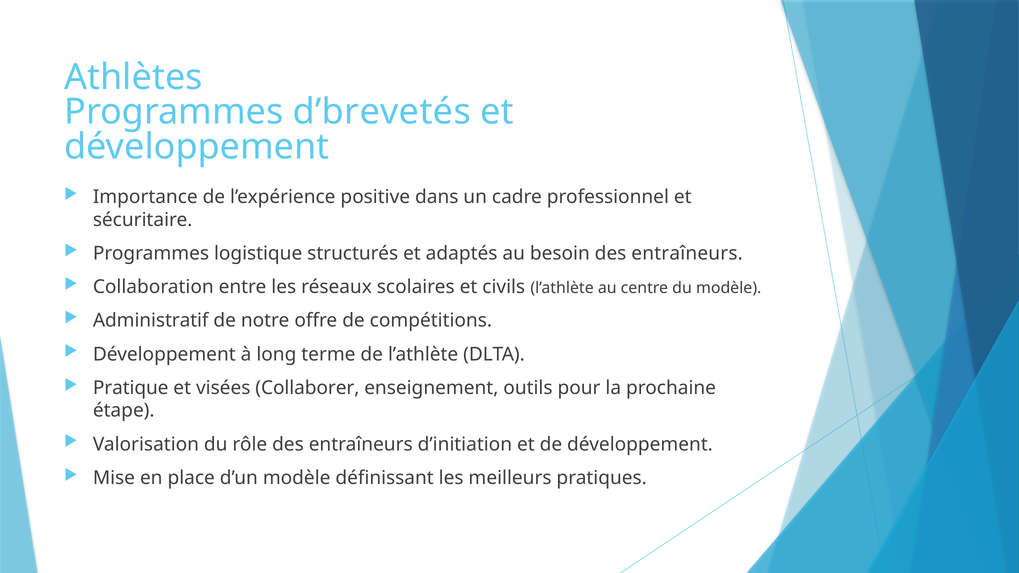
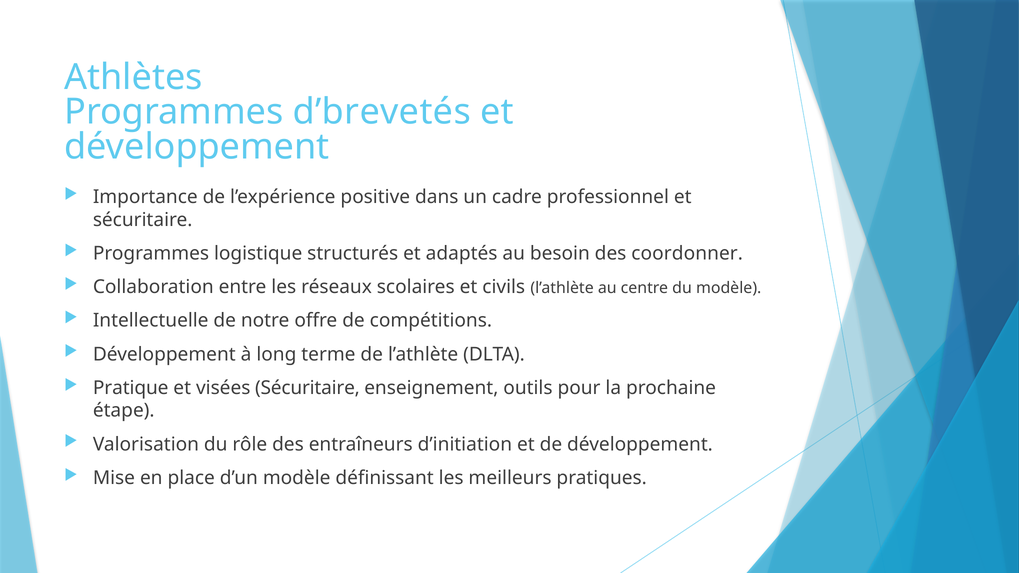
besoin des entraîneurs: entraîneurs -> coordonner
Administratif: Administratif -> Intellectuelle
visées Collaborer: Collaborer -> Sécuritaire
